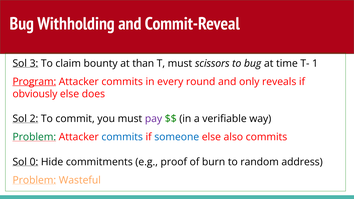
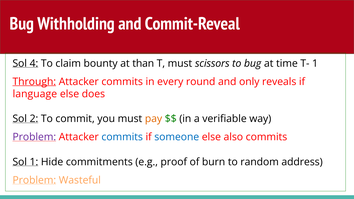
3: 3 -> 4
Program: Program -> Through
obviously: obviously -> language
pay colour: purple -> orange
Problem at (34, 137) colour: green -> purple
Sol 0: 0 -> 1
